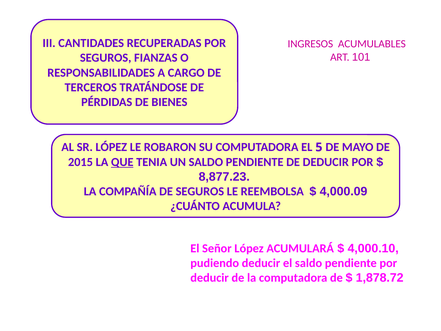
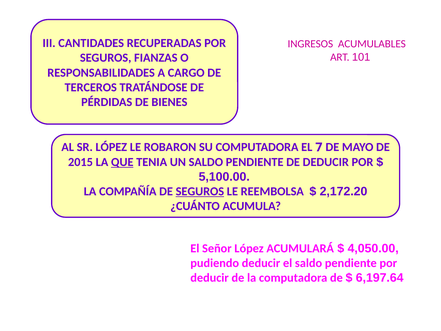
5: 5 -> 7
8,877.23: 8,877.23 -> 5,100.00
SEGUROS at (200, 191) underline: none -> present
4,000.09: 4,000.09 -> 2,172.20
4,000.10: 4,000.10 -> 4,050.00
1,878.72: 1,878.72 -> 6,197.64
